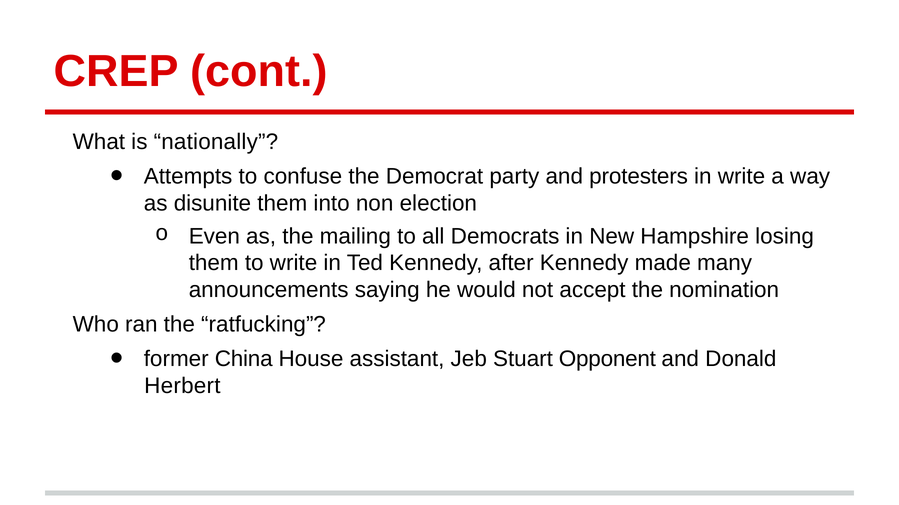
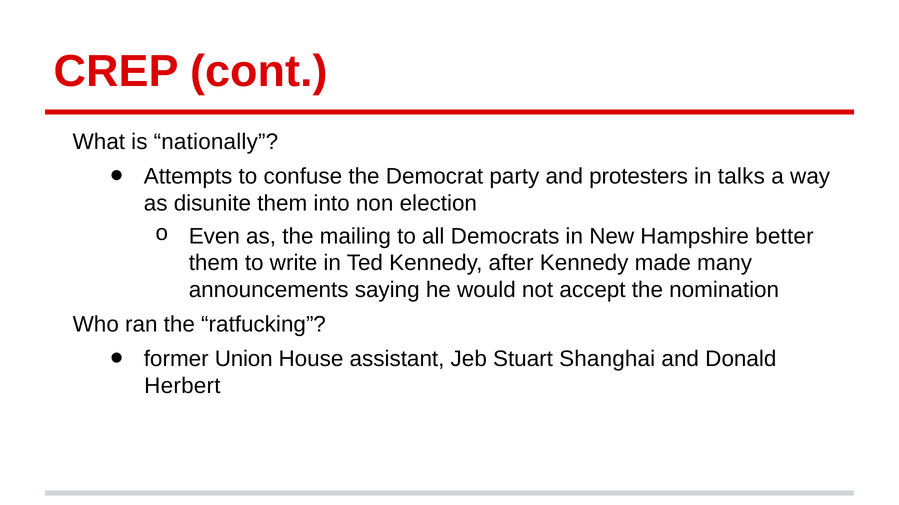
in write: write -> talks
losing: losing -> better
China: China -> Union
Opponent: Opponent -> Shanghai
